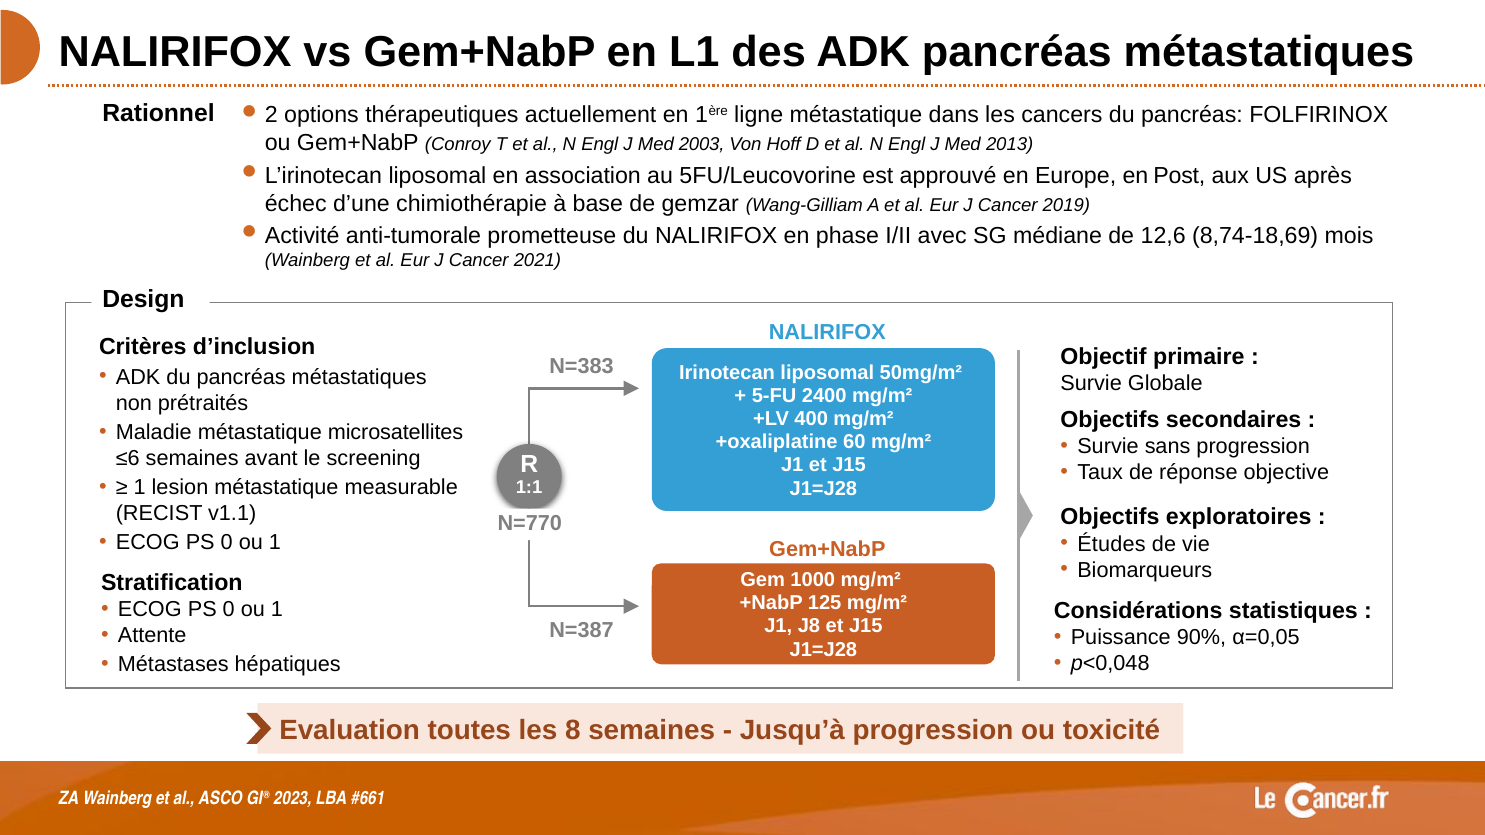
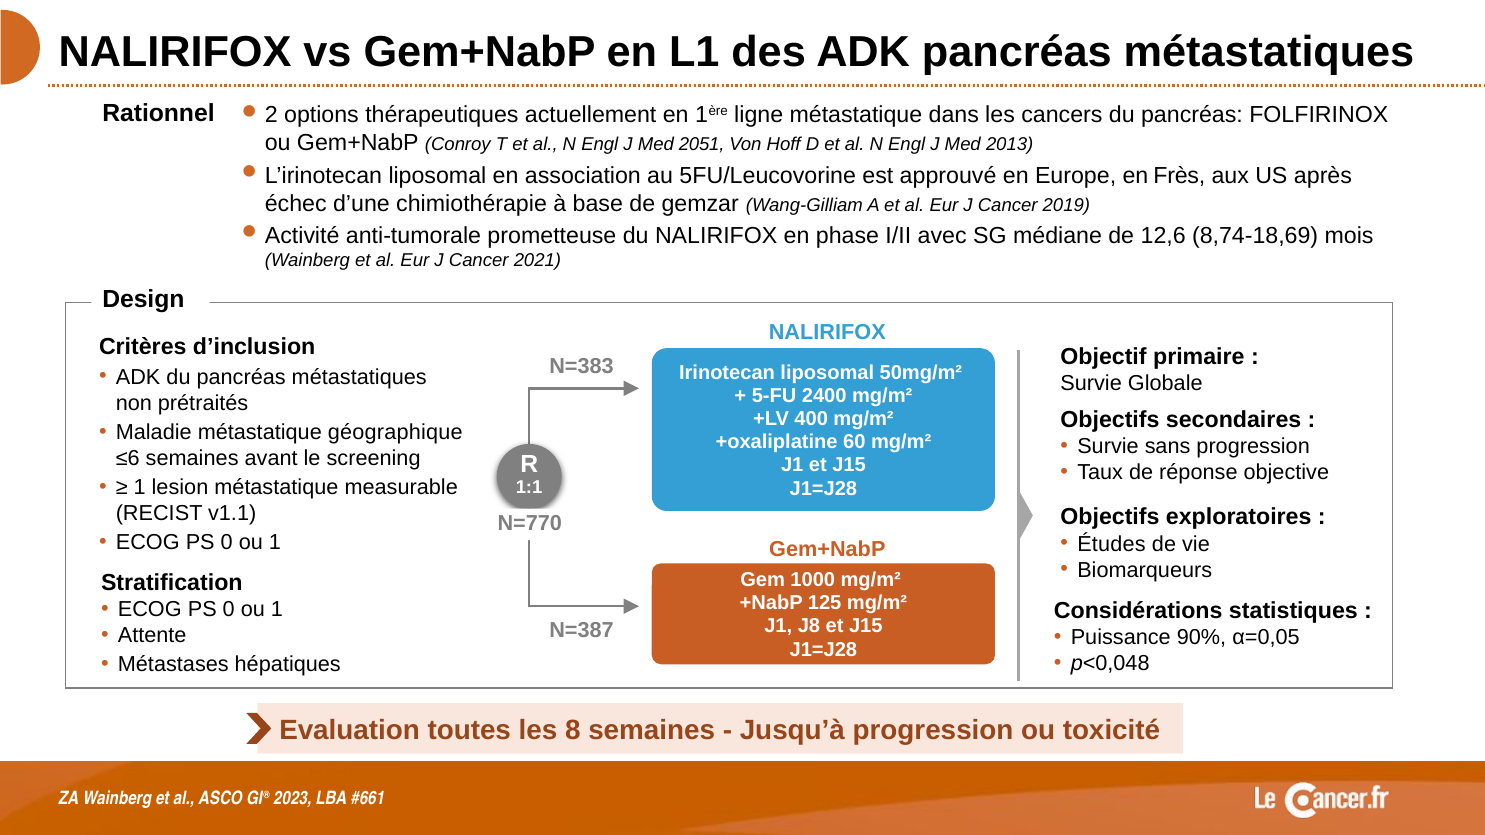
2003: 2003 -> 2051
Post: Post -> Frès
microsatellites: microsatellites -> géographique
